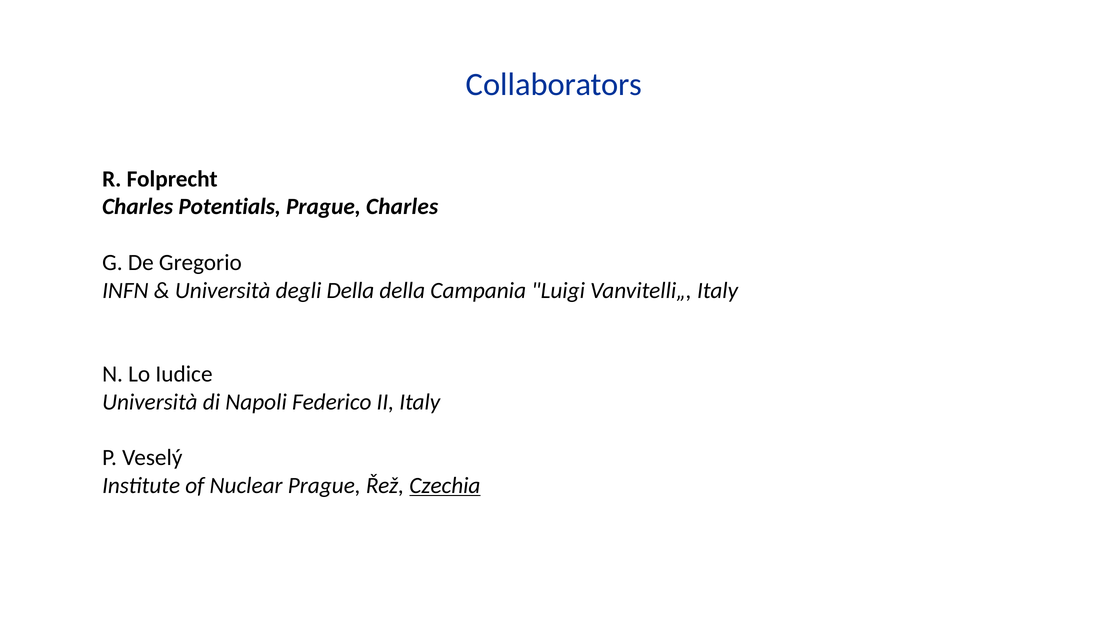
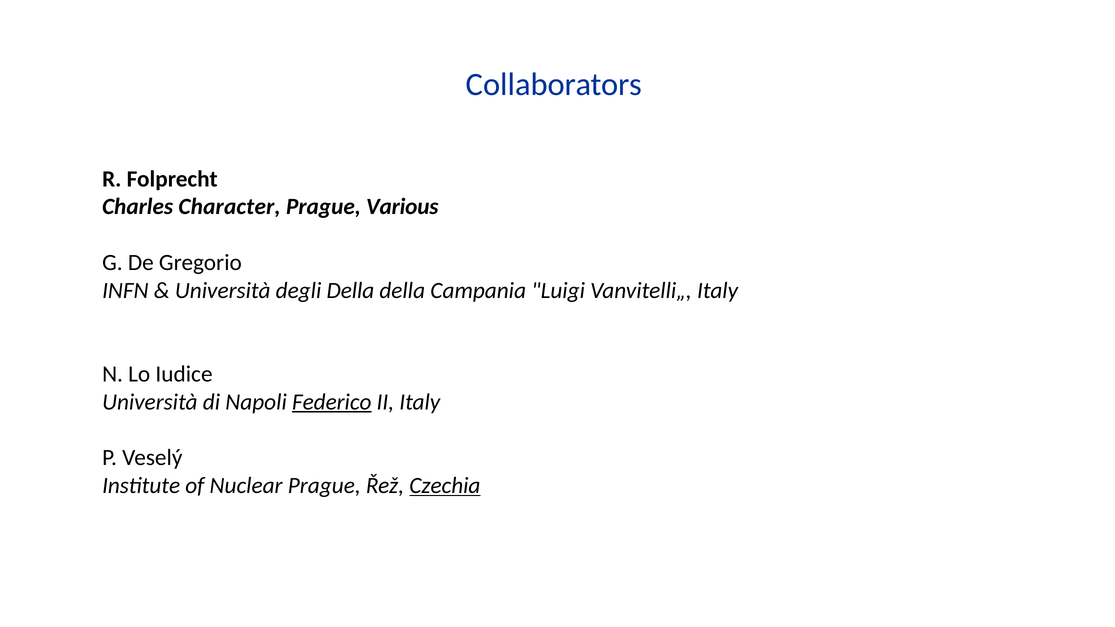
Potentials: Potentials -> Character
Prague Charles: Charles -> Various
Federico underline: none -> present
